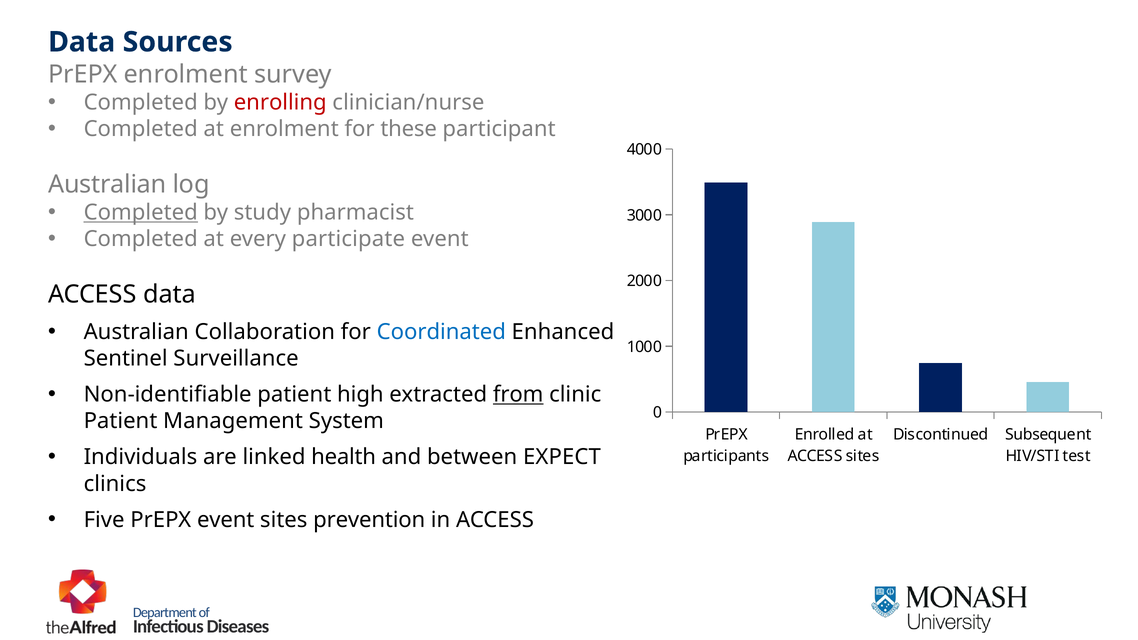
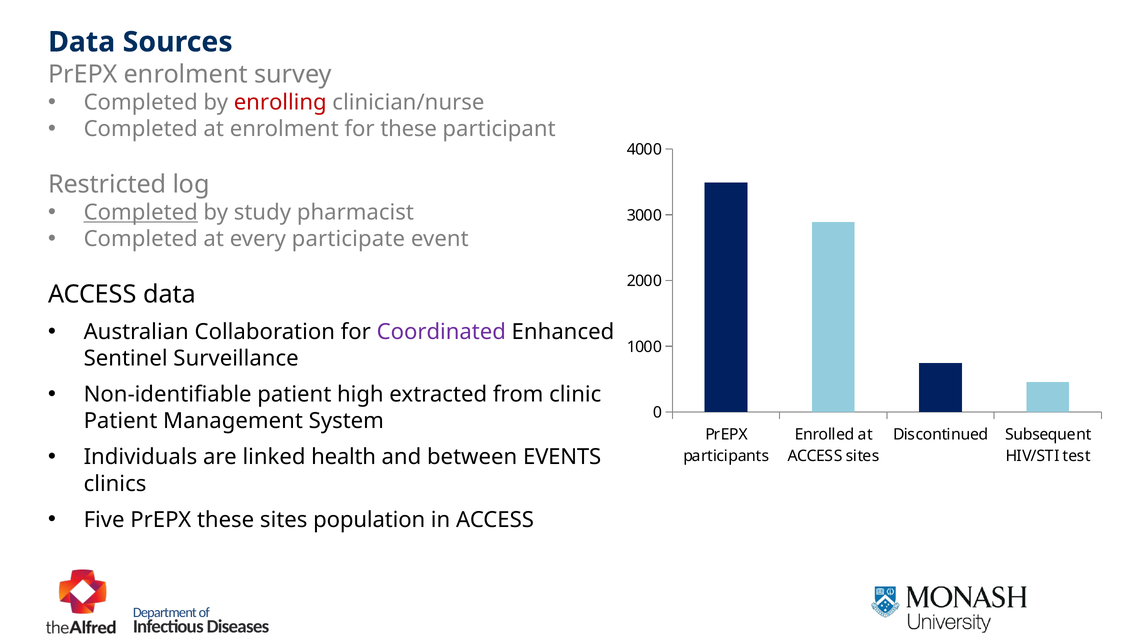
Australian at (107, 184): Australian -> Restricted
Coordinated colour: blue -> purple
from underline: present -> none
EXPECT: EXPECT -> EVENTS
PrEPX event: event -> these
prevention: prevention -> population
